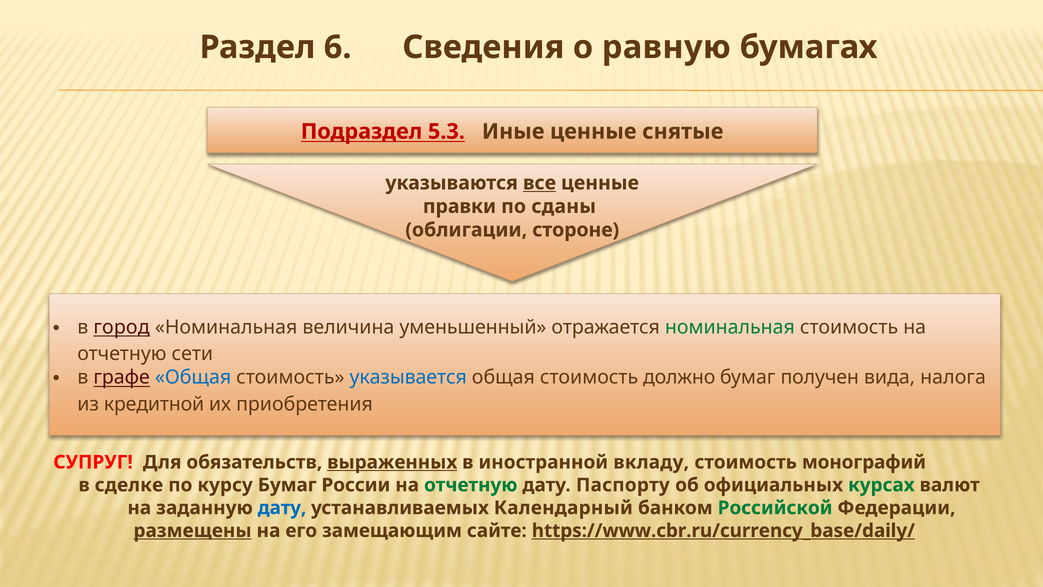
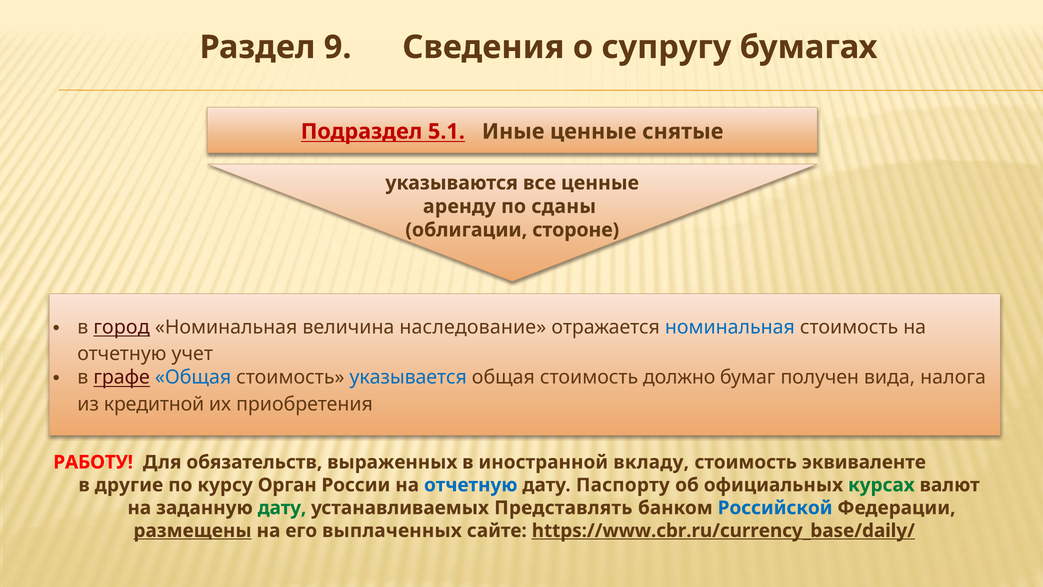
6: 6 -> 9
равную: равную -> супругу
5.3: 5.3 -> 5.1
все underline: present -> none
правки: правки -> аренду
уменьшенный: уменьшенный -> наследование
номинальная at (730, 327) colour: green -> blue
сети: сети -> учет
СУПРУГ: СУПРУГ -> РАБОТУ
выраженных underline: present -> none
монографий: монографий -> эквиваленте
сделке: сделке -> другие
курсу Бумаг: Бумаг -> Орган
отчетную at (471, 485) colour: green -> blue
дату at (282, 508) colour: blue -> green
Календарный: Календарный -> Представлять
Российской colour: green -> blue
замещающим: замещающим -> выплаченных
